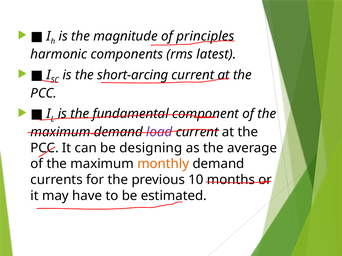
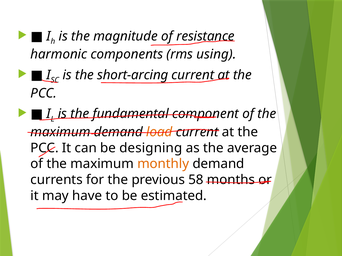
principles: principles -> resistance
latest: latest -> using
load colour: purple -> orange
10: 10 -> 58
